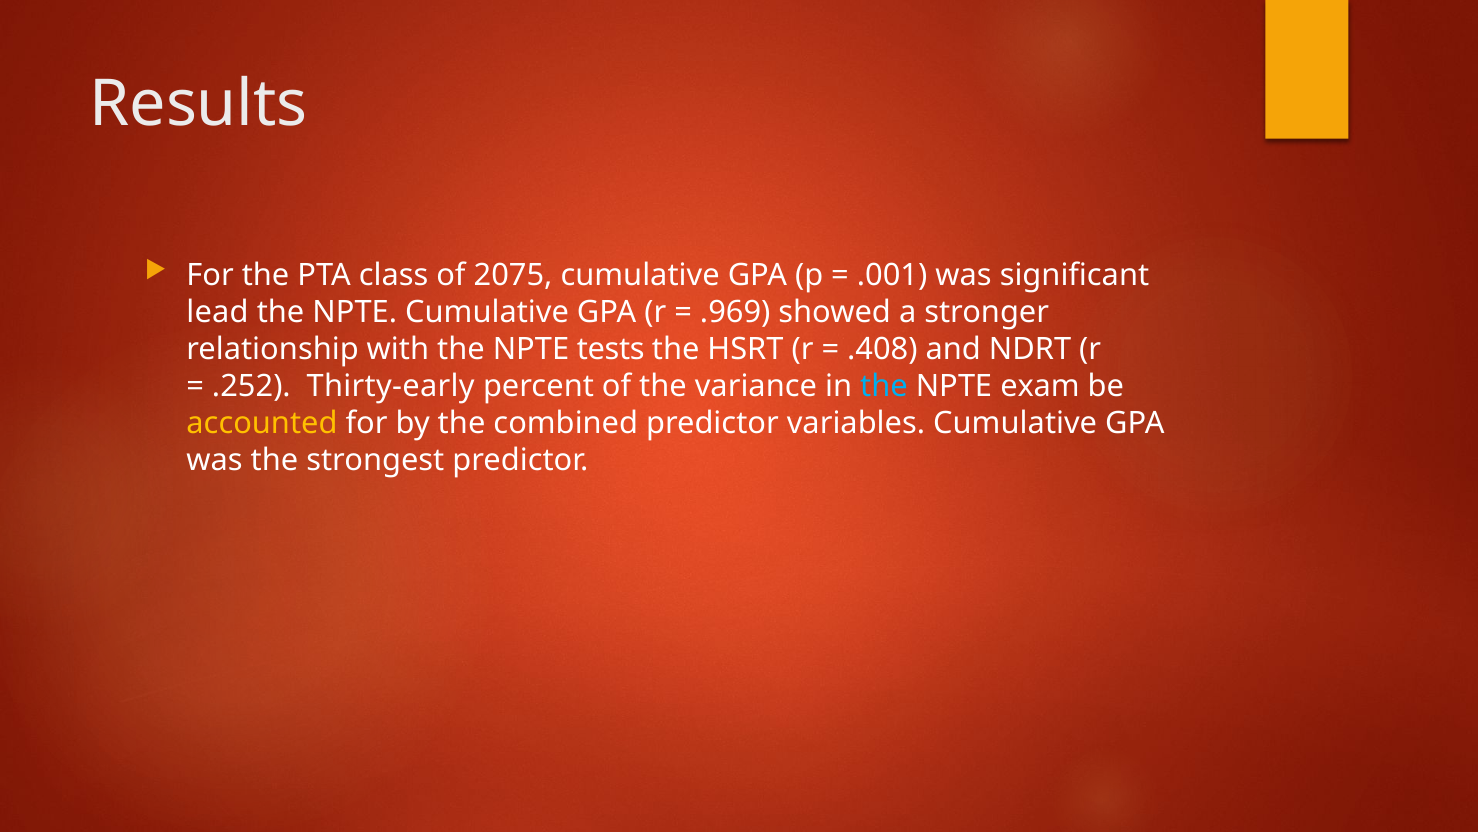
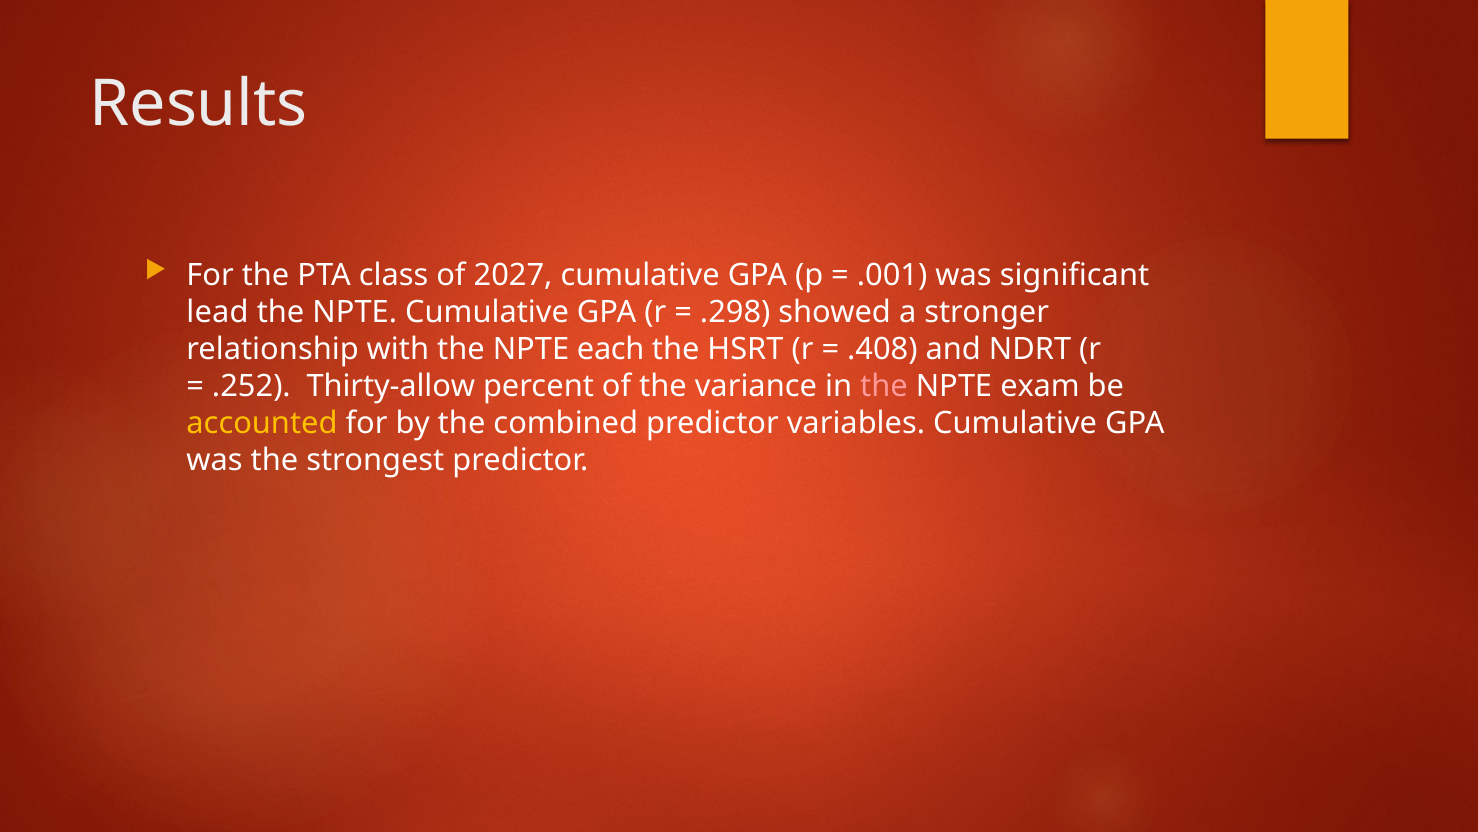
2075: 2075 -> 2027
.969: .969 -> .298
tests: tests -> each
Thirty-early: Thirty-early -> Thirty-allow
the at (884, 386) colour: light blue -> pink
